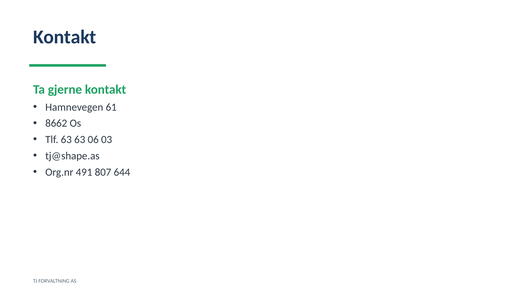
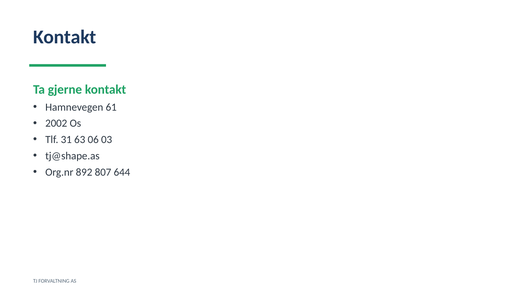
8662: 8662 -> 2002
Tlf 63: 63 -> 31
491: 491 -> 892
